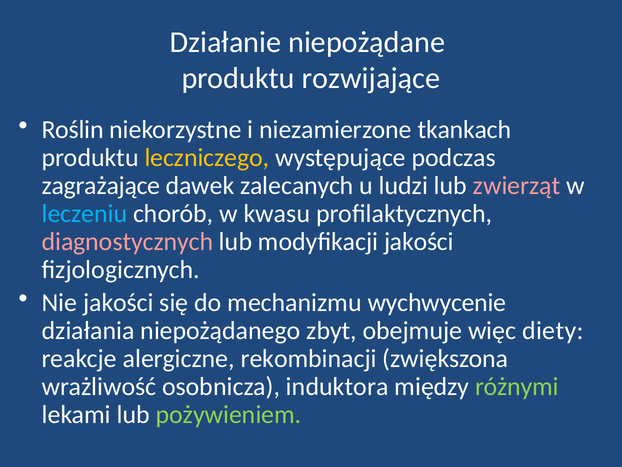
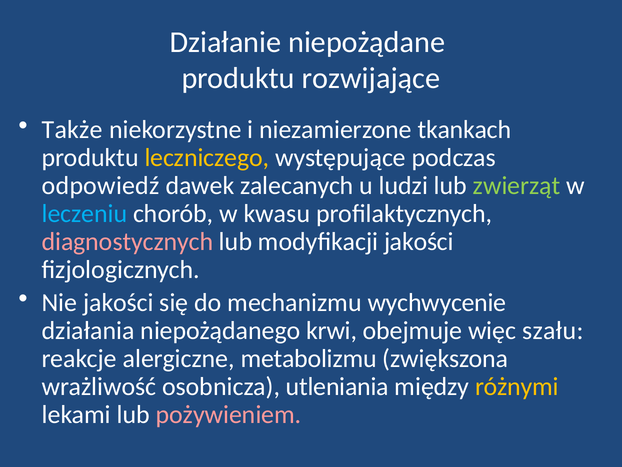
Roślin: Roślin -> Także
zagrażające: zagrażające -> odpowiedź
zwierząt colour: pink -> light green
zbyt: zbyt -> krwi
diety: diety -> szału
rekombinacji: rekombinacji -> metabolizmu
induktora: induktora -> utleniania
różnymi colour: light green -> yellow
pożywieniem colour: light green -> pink
